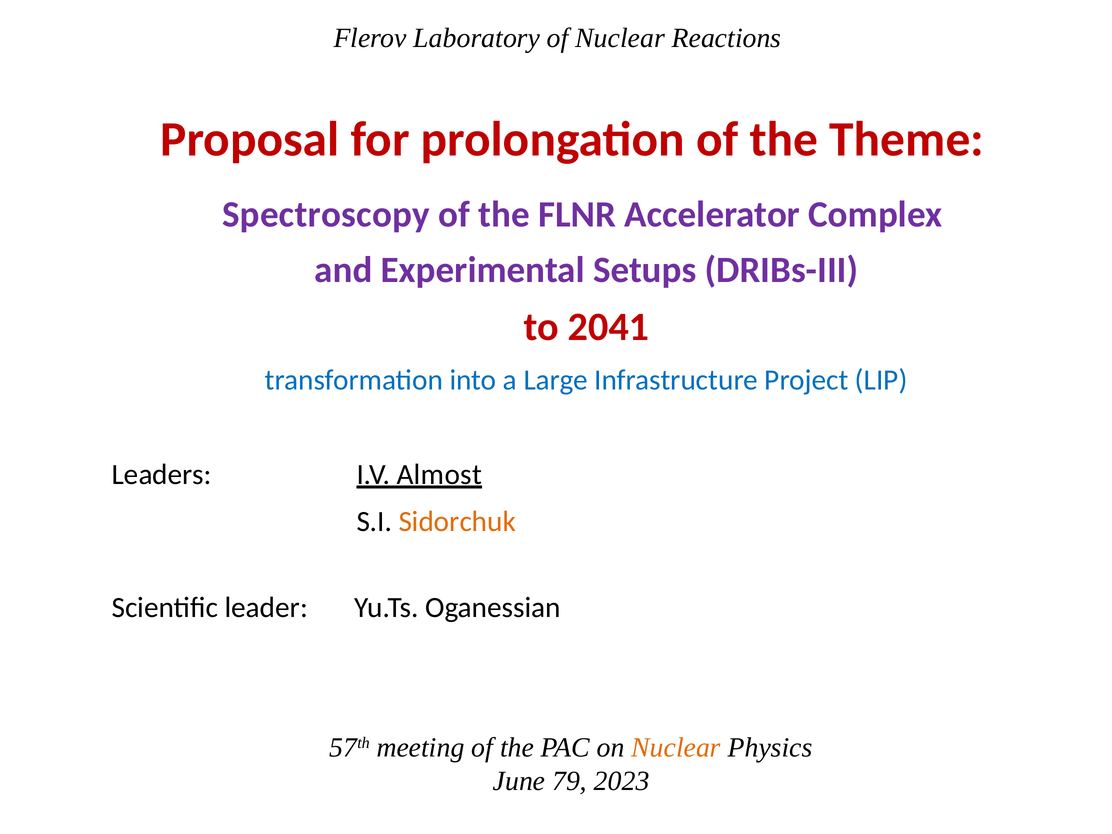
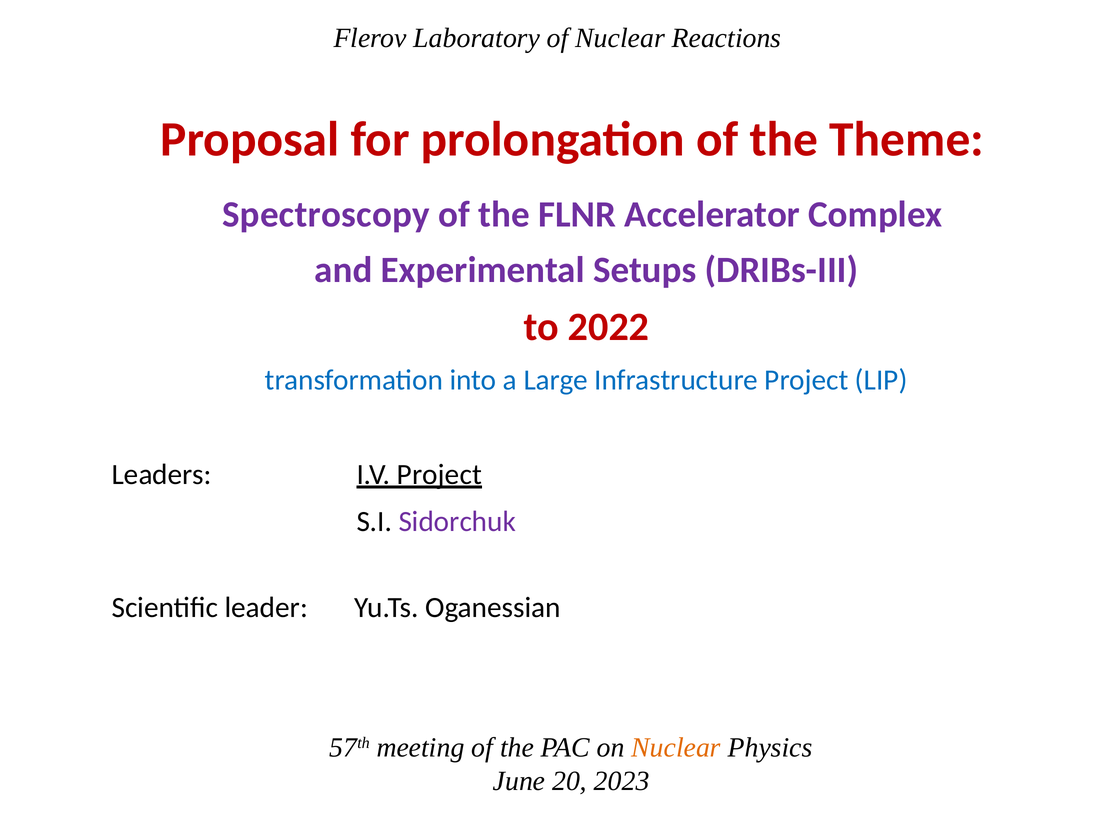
2041: 2041 -> 2022
I.V Almost: Almost -> Project
Sidorchuk colour: orange -> purple
79: 79 -> 20
